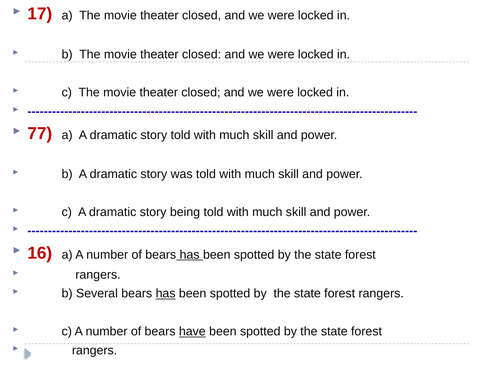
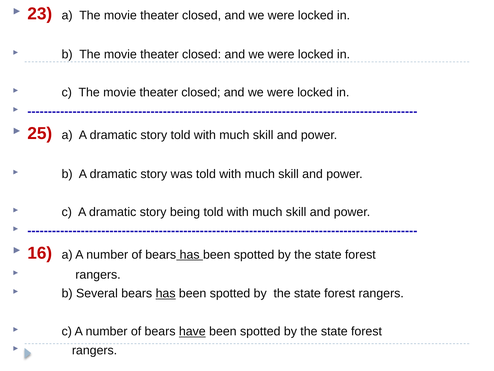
17: 17 -> 23
77: 77 -> 25
